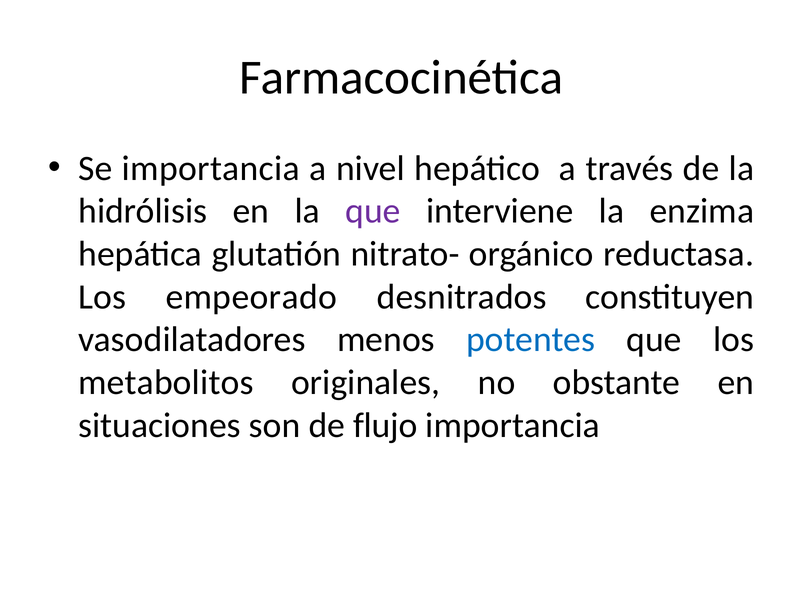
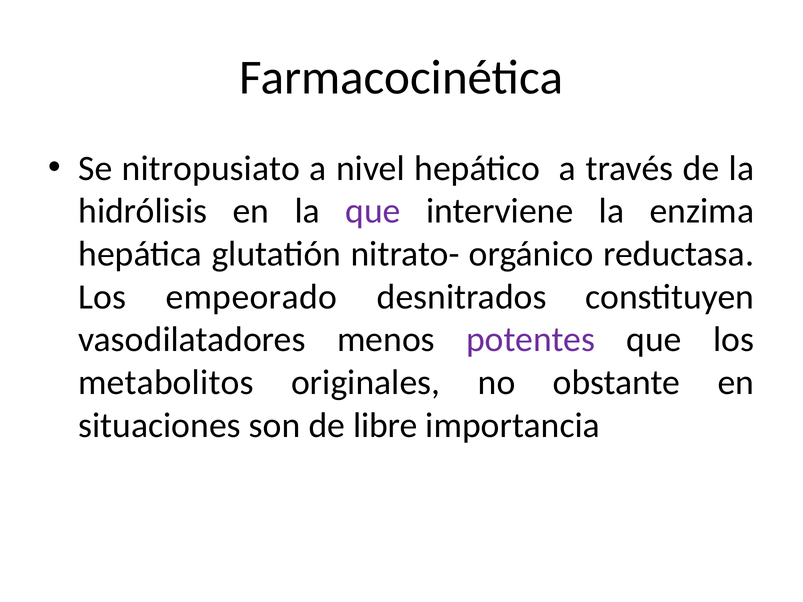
Se importancia: importancia -> nitropusiato
potentes colour: blue -> purple
flujo: flujo -> libre
